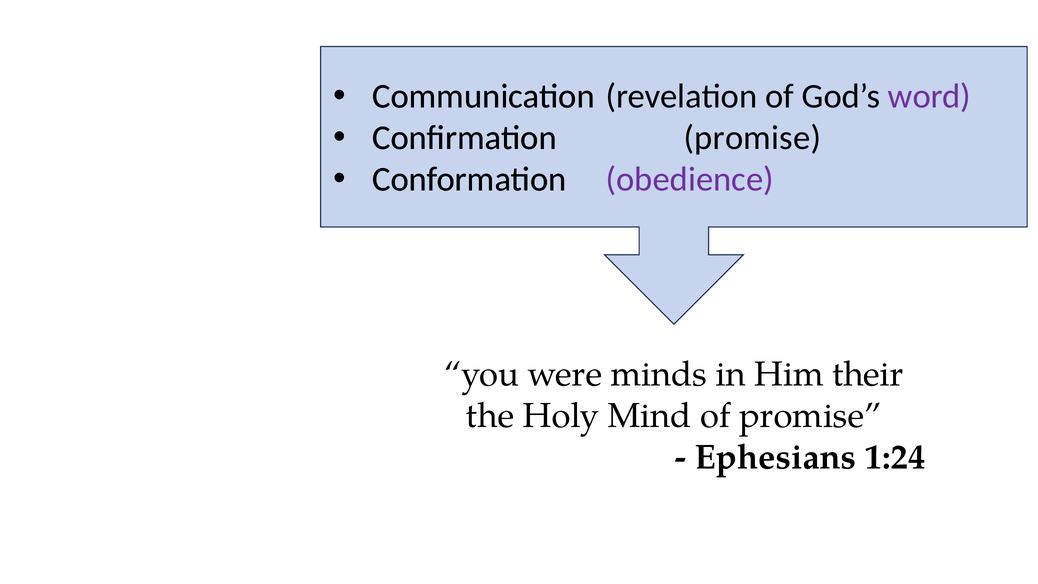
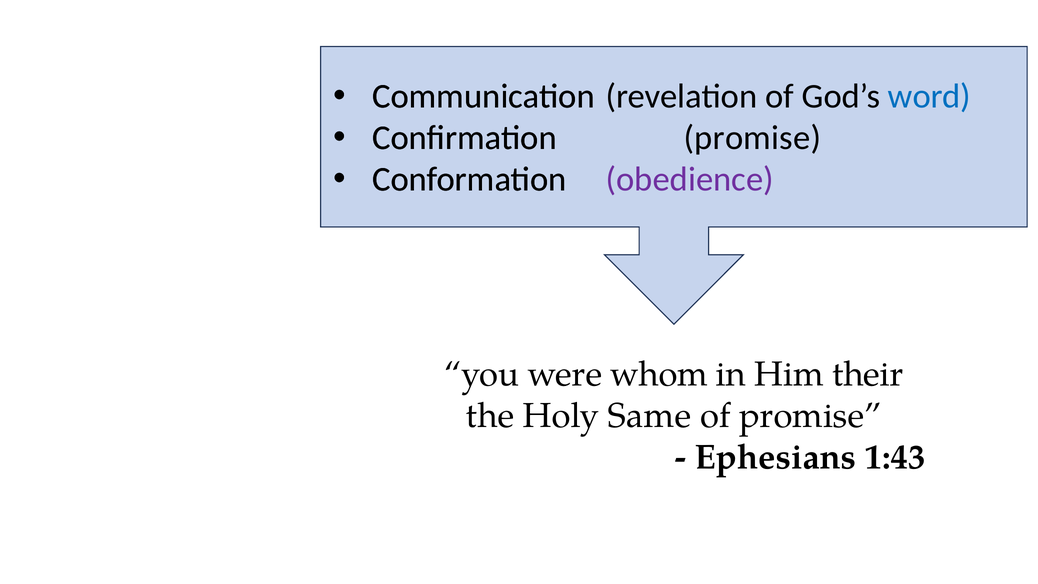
word colour: purple -> blue
minds: minds -> whom
Mind: Mind -> Same
1:24: 1:24 -> 1:43
